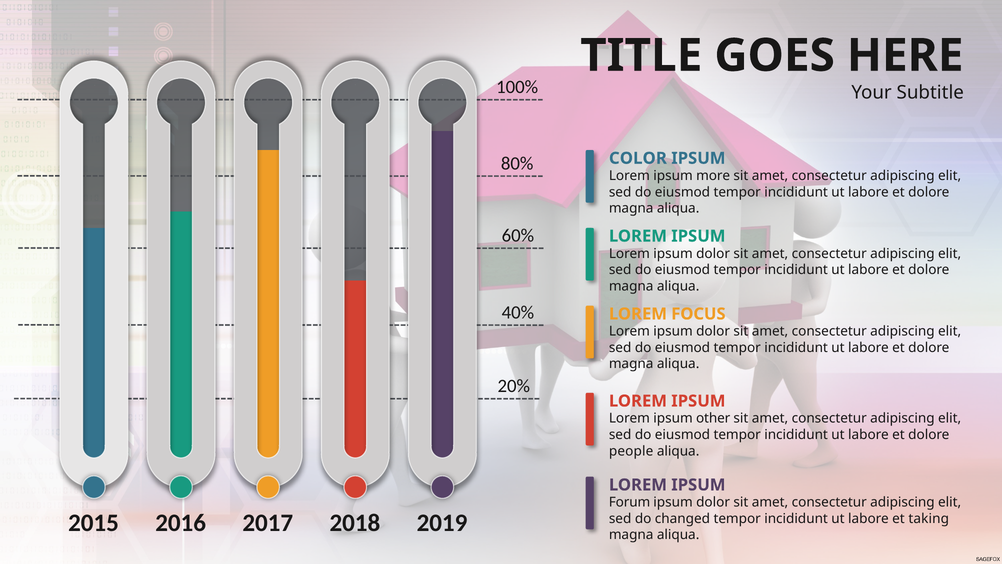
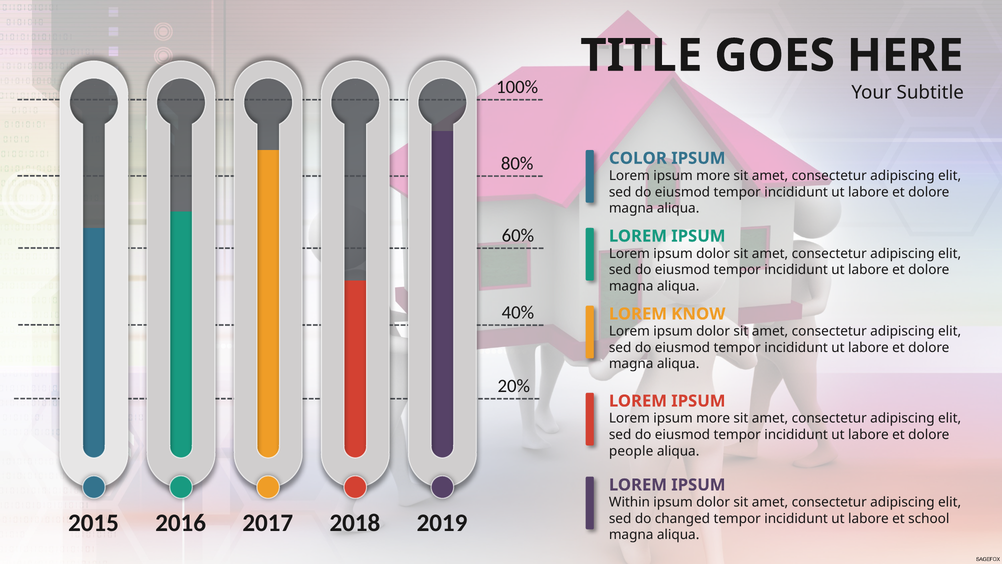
FOCUS: FOCUS -> KNOW
other at (713, 418): other -> more
Forum: Forum -> Within
taking: taking -> school
